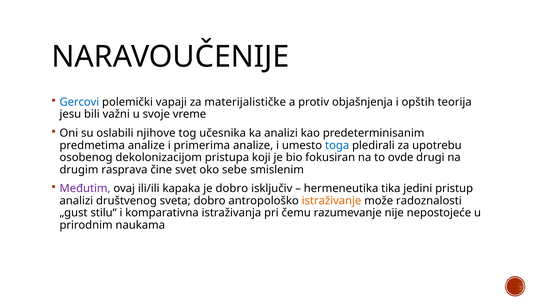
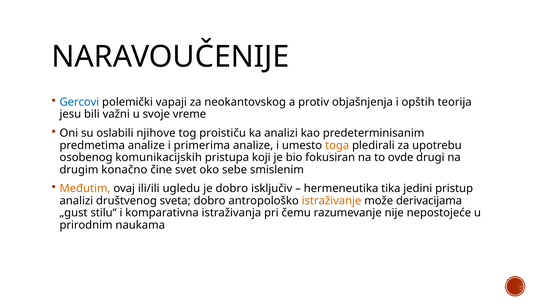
materijalističke: materijalističke -> neokantovskog
učesnika: učesnika -> proističu
toga colour: blue -> orange
dekolonizacijom: dekolonizacijom -> komunikacijskih
rasprava: rasprava -> konačno
Međutim colour: purple -> orange
kapaka: kapaka -> ugledu
radoznalosti: radoznalosti -> derivacijama
